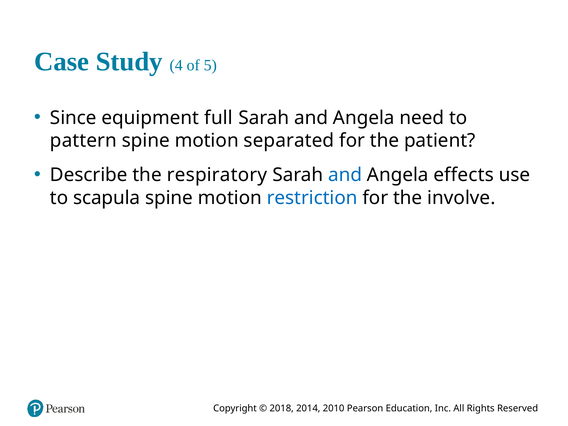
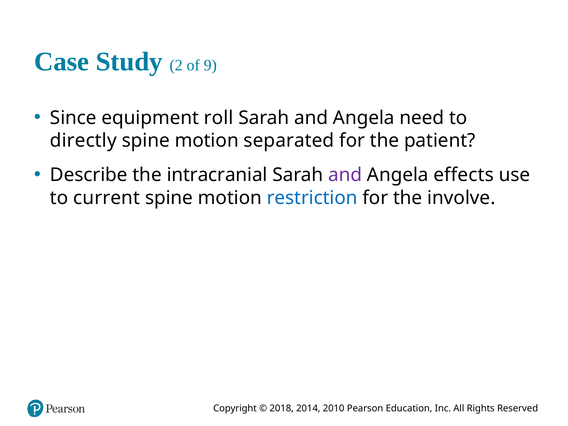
4: 4 -> 2
5: 5 -> 9
full: full -> roll
pattern: pattern -> directly
respiratory: respiratory -> intracranial
and at (345, 175) colour: blue -> purple
scapula: scapula -> current
